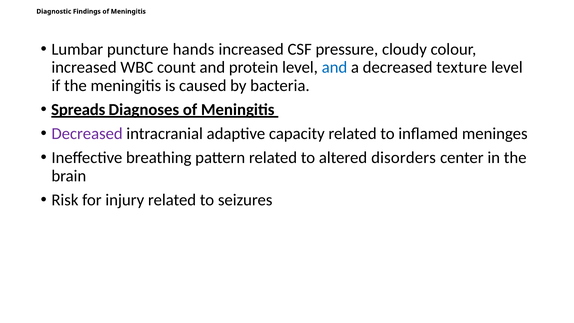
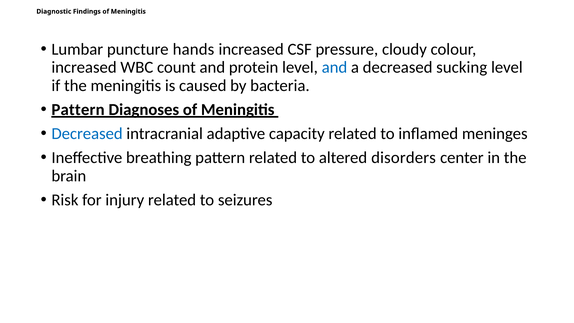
texture: texture -> sucking
Spreads at (78, 110): Spreads -> Pattern
Decreased at (87, 134) colour: purple -> blue
